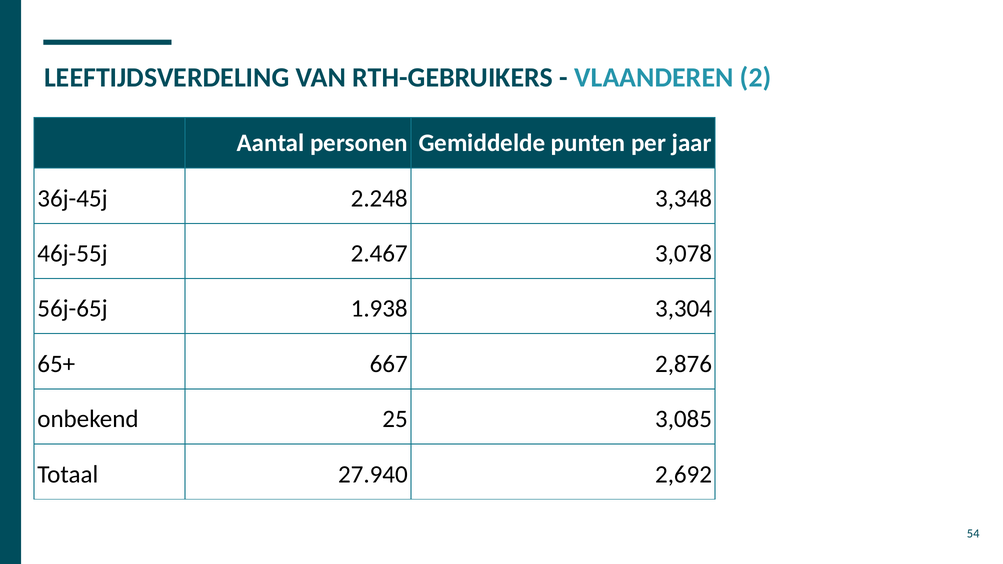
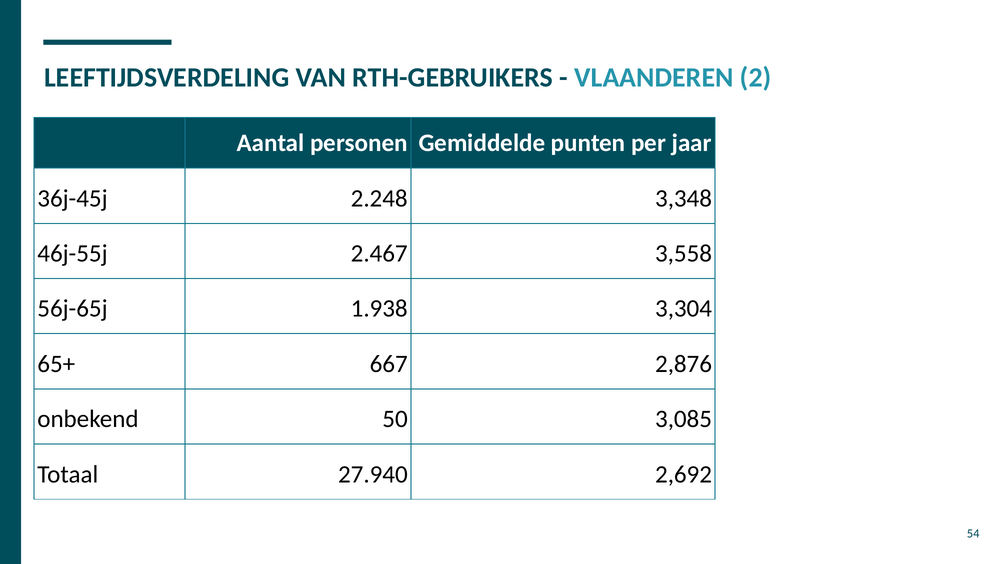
3,078: 3,078 -> 3,558
25: 25 -> 50
